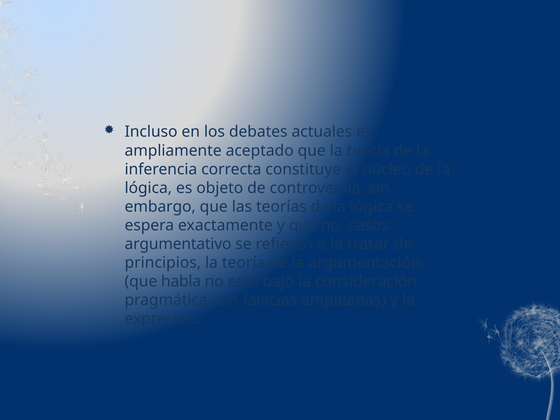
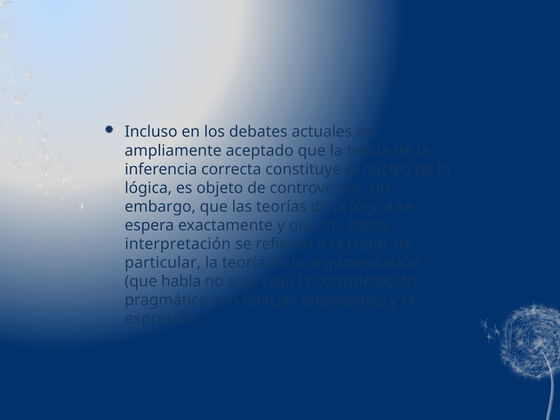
argumentativo: argumentativo -> interpretación
principios: principios -> particular
